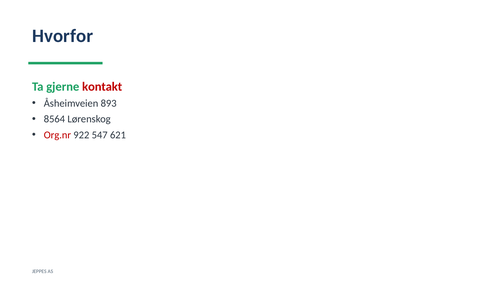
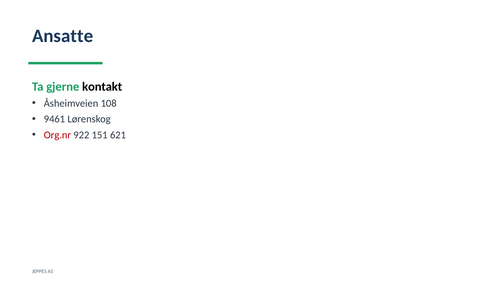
Hvorfor: Hvorfor -> Ansatte
kontakt colour: red -> black
893: 893 -> 108
8564: 8564 -> 9461
547: 547 -> 151
